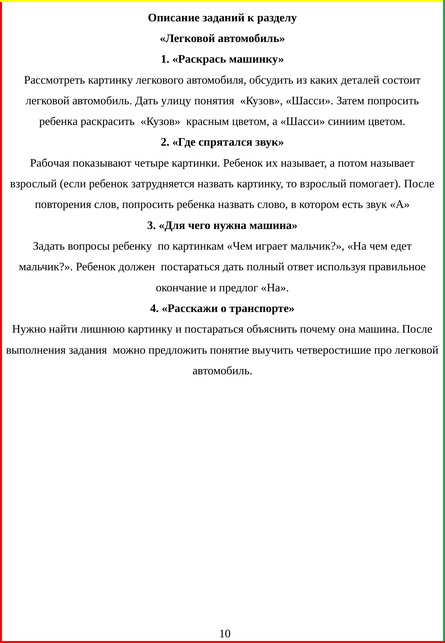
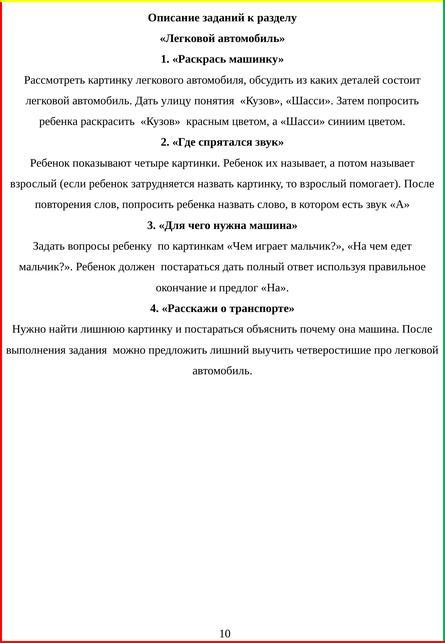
Рабочая at (50, 163): Рабочая -> Ребенок
понятие: понятие -> лишний
